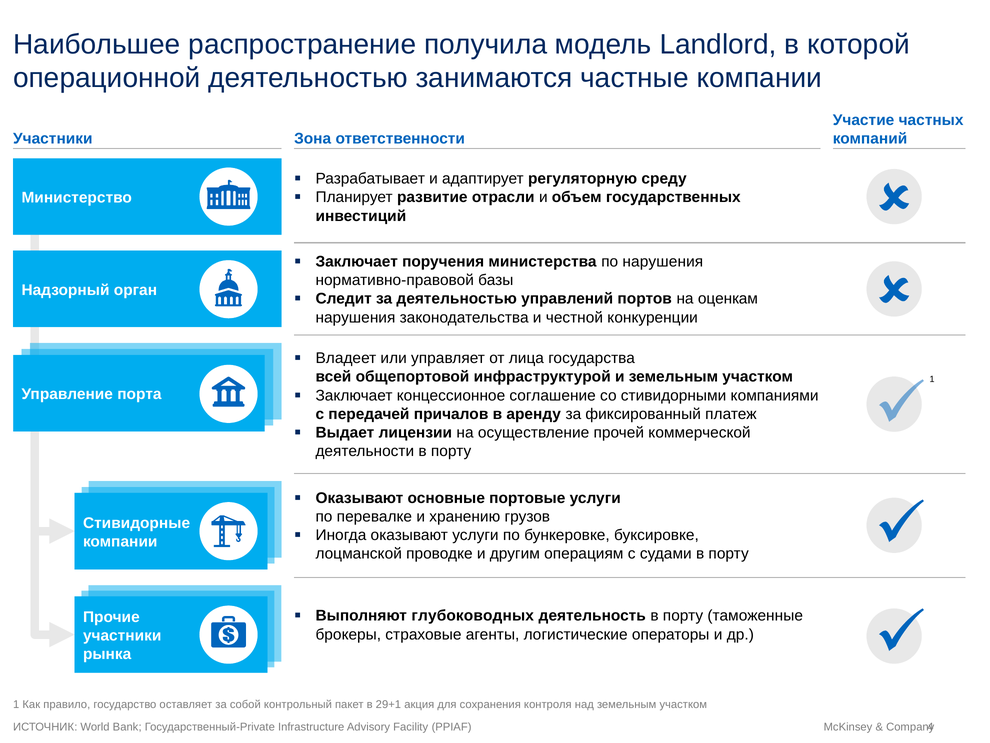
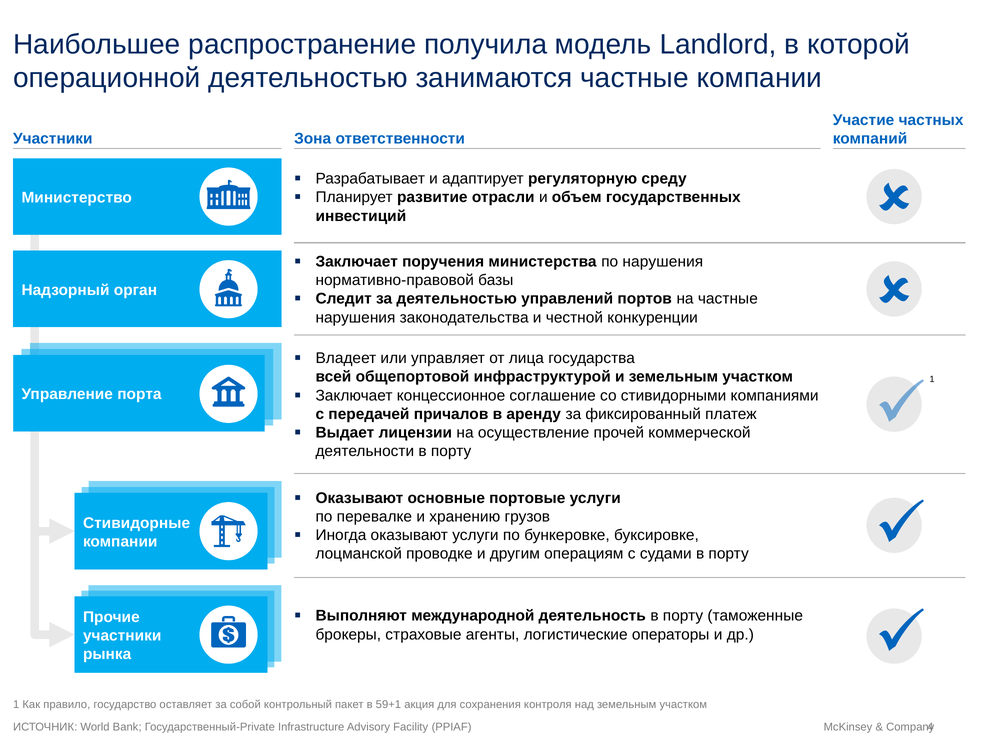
на оценкам: оценкам -> частные
глубоководных: глубоководных -> международной
29+1: 29+1 -> 59+1
